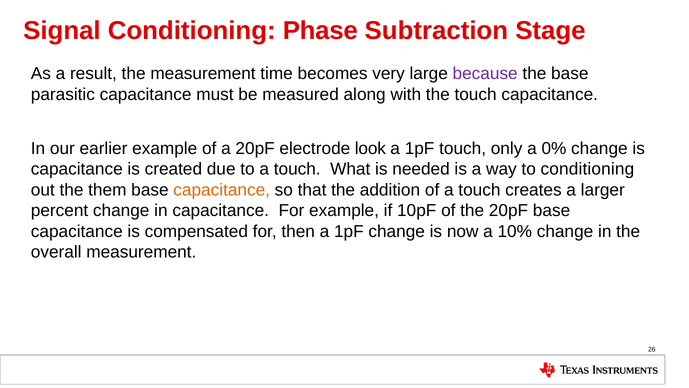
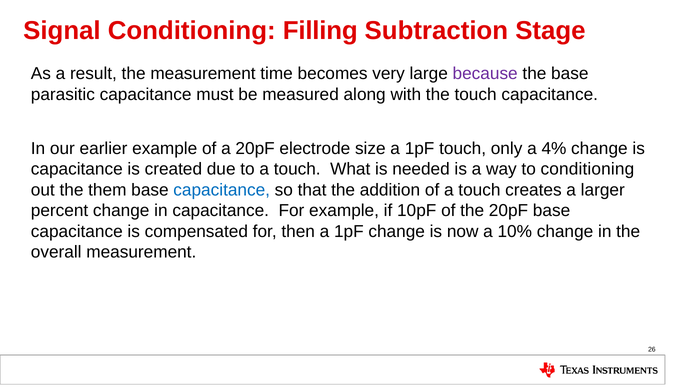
Phase: Phase -> Filling
look: look -> size
0%: 0% -> 4%
capacitance at (222, 190) colour: orange -> blue
